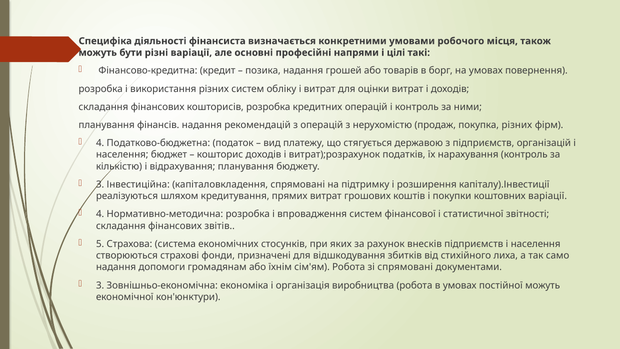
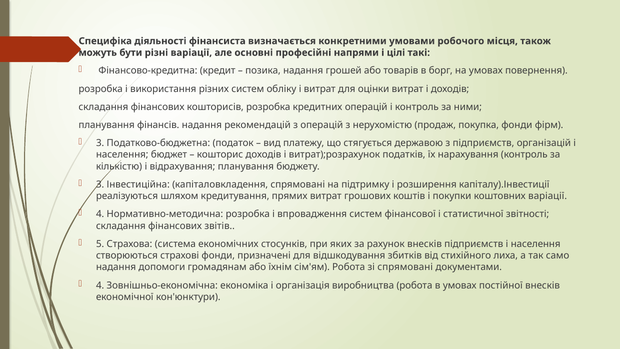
покупка різних: різних -> фонди
4 at (100, 143): 4 -> 3
3 at (100, 285): 3 -> 4
постійної можуть: можуть -> внесків
